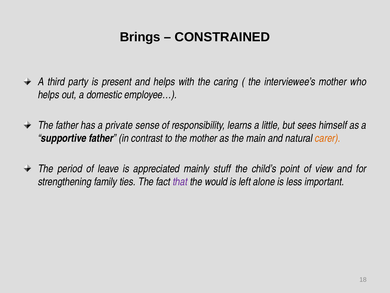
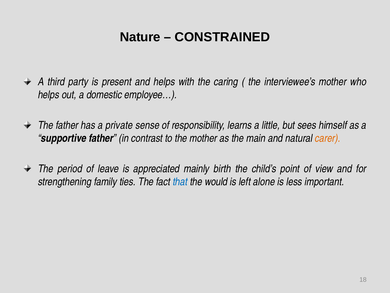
Brings: Brings -> Nature
stuff: stuff -> birth
that colour: purple -> blue
